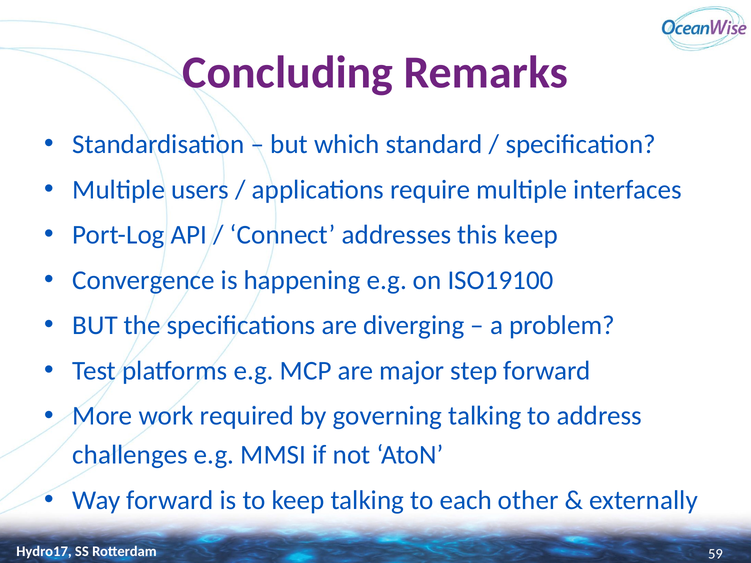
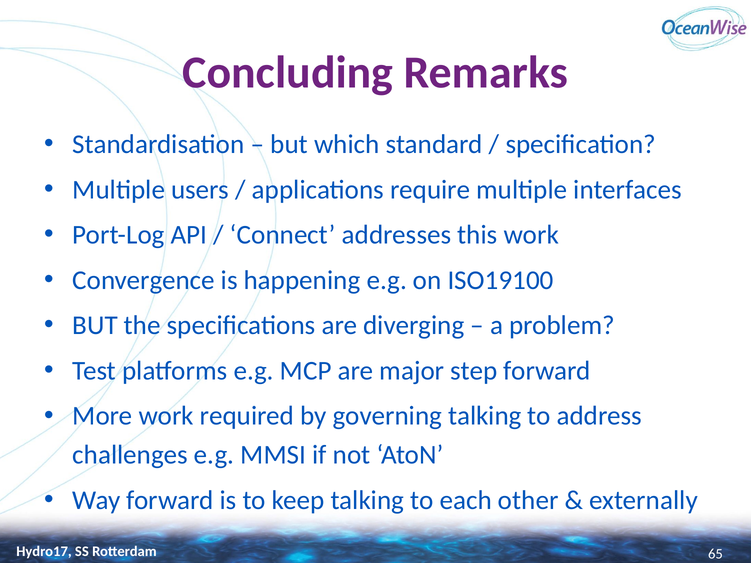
this keep: keep -> work
59: 59 -> 65
